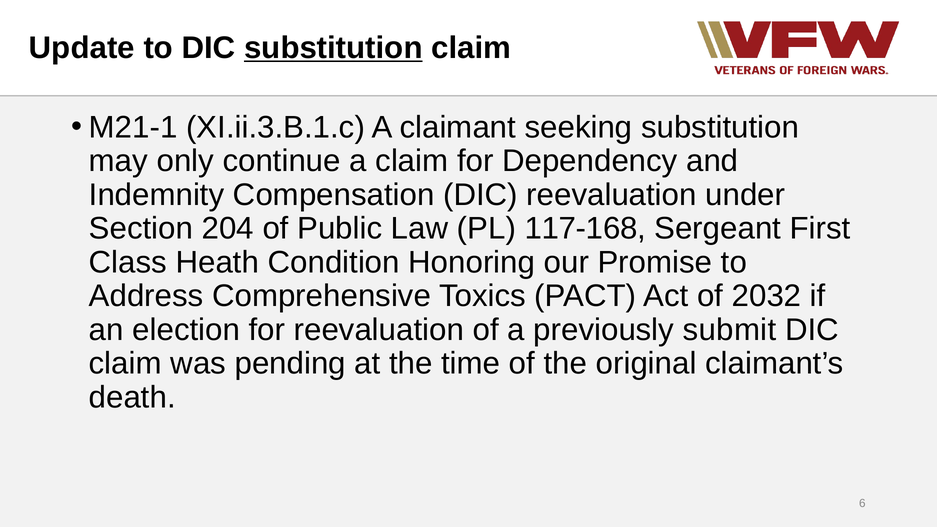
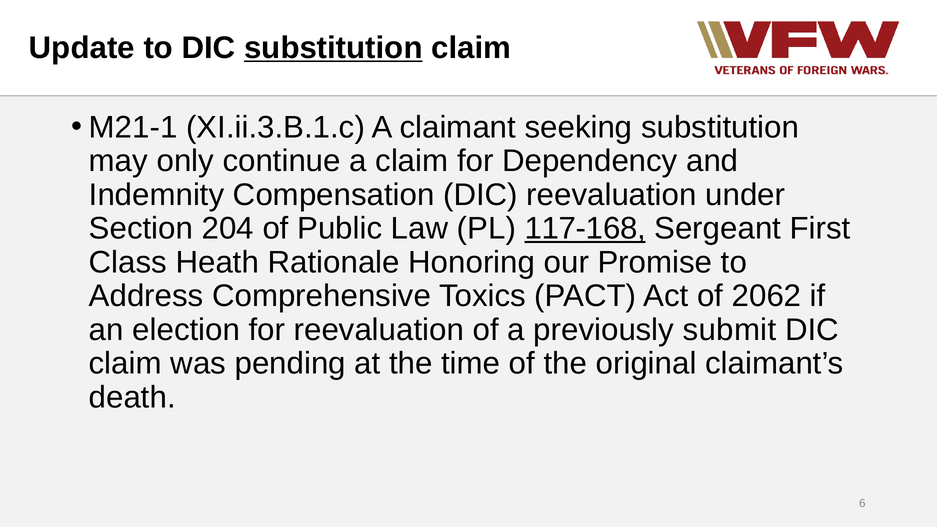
117-168 underline: none -> present
Condition: Condition -> Rationale
2032: 2032 -> 2062
